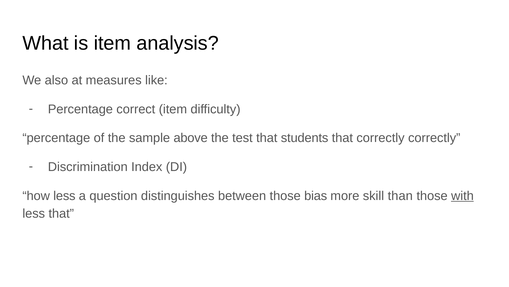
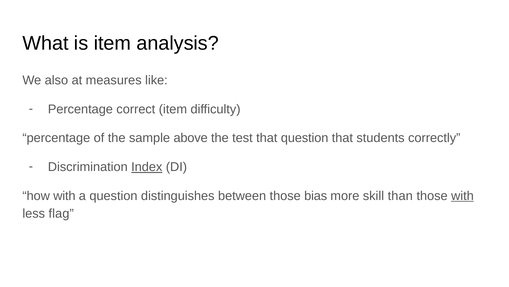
that students: students -> question
that correctly: correctly -> students
Index underline: none -> present
how less: less -> with
less that: that -> flag
